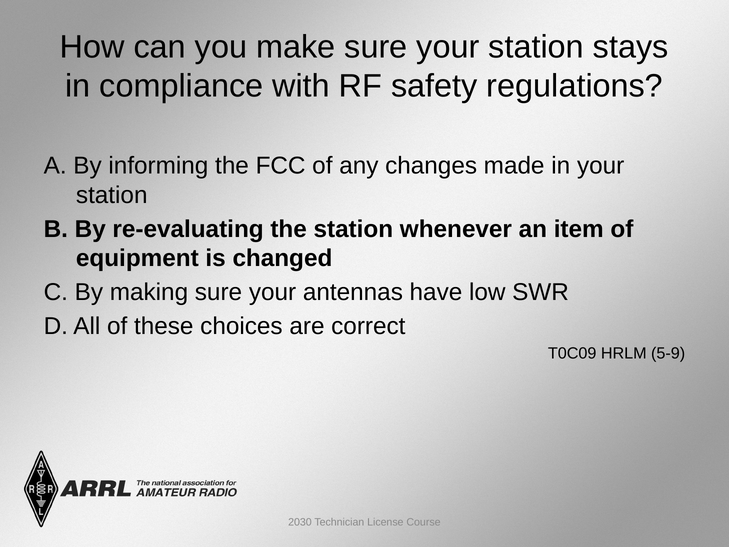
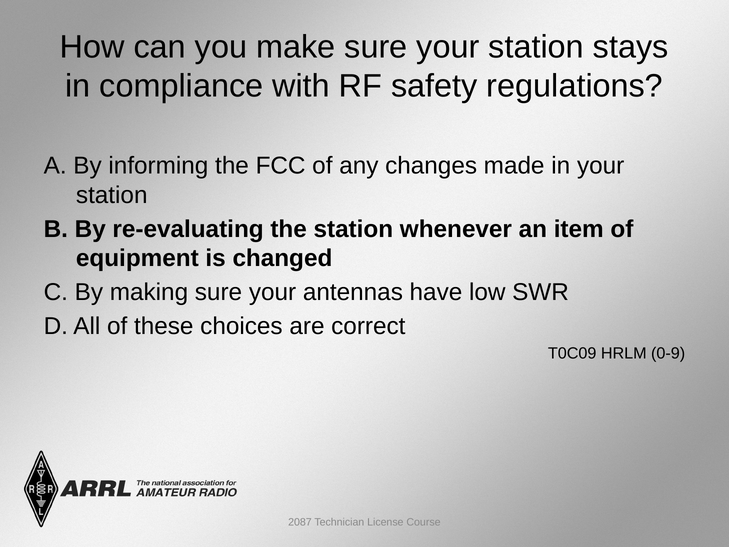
5-9: 5-9 -> 0-9
2030: 2030 -> 2087
